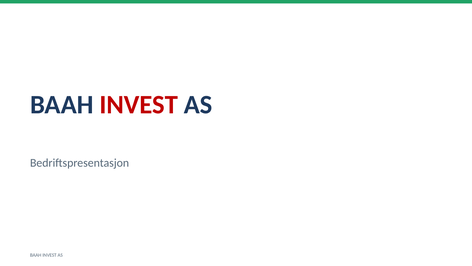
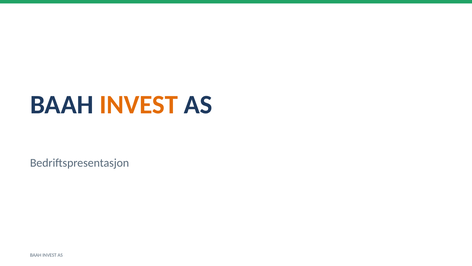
INVEST at (139, 105) colour: red -> orange
